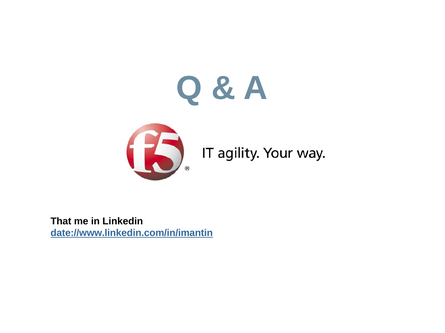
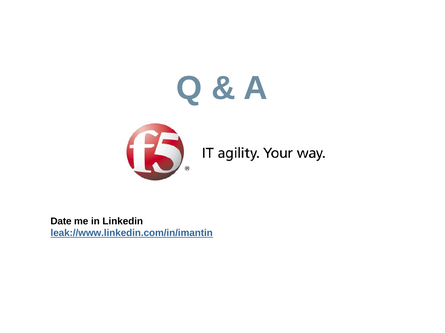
That: That -> Date
date://www.linkedin.com/in/imantin: date://www.linkedin.com/in/imantin -> leak://www.linkedin.com/in/imantin
